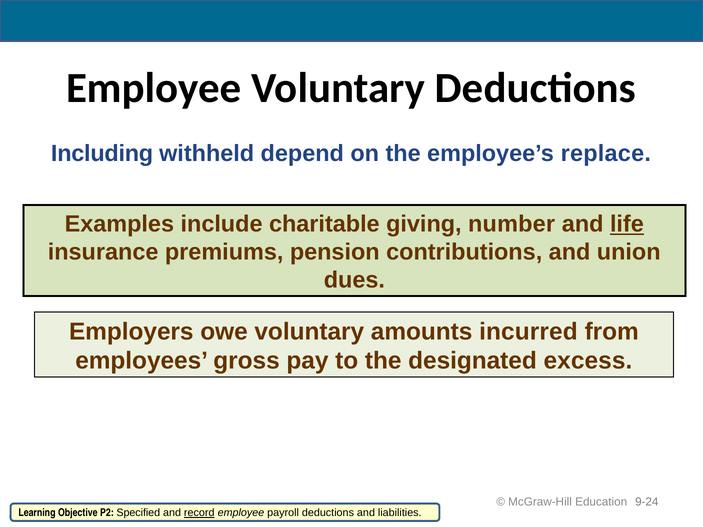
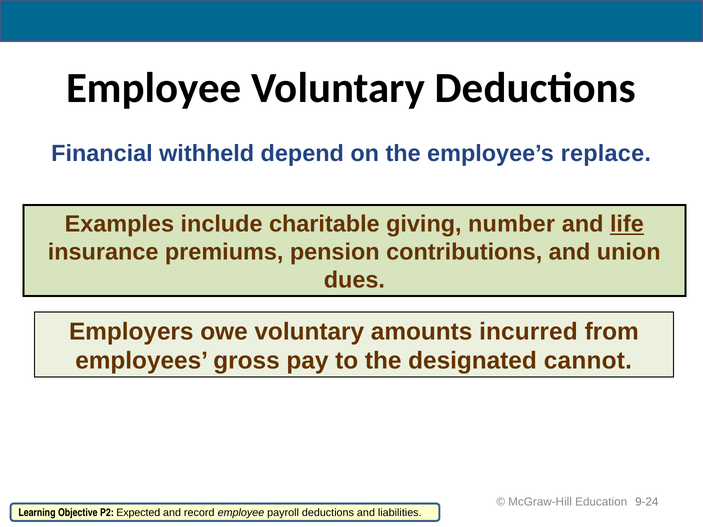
Including: Including -> Financial
excess: excess -> cannot
Specified: Specified -> Expected
record underline: present -> none
